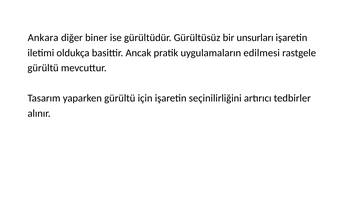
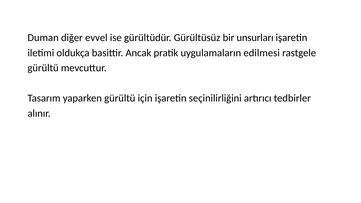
Ankara: Ankara -> Duman
biner: biner -> evvel
